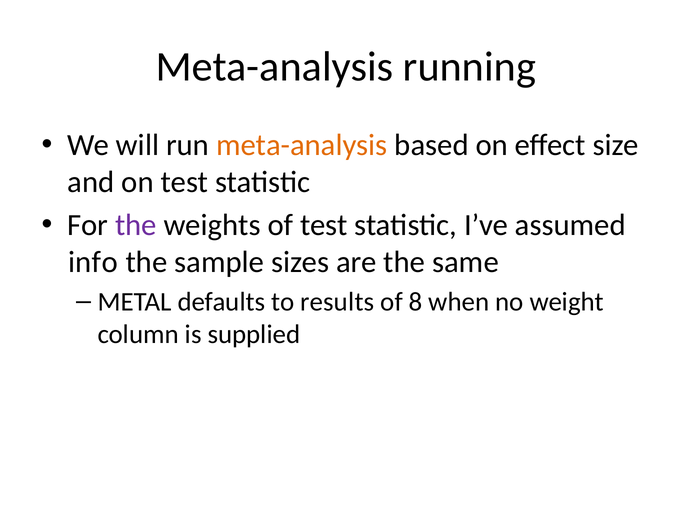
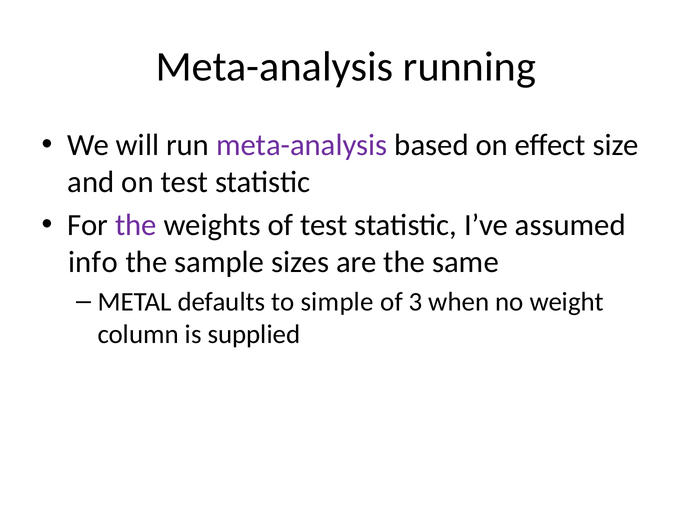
meta-analysis at (302, 145) colour: orange -> purple
results: results -> simple
8: 8 -> 3
